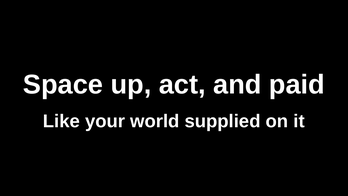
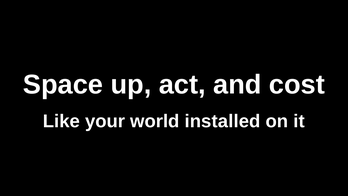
paid: paid -> cost
supplied: supplied -> installed
